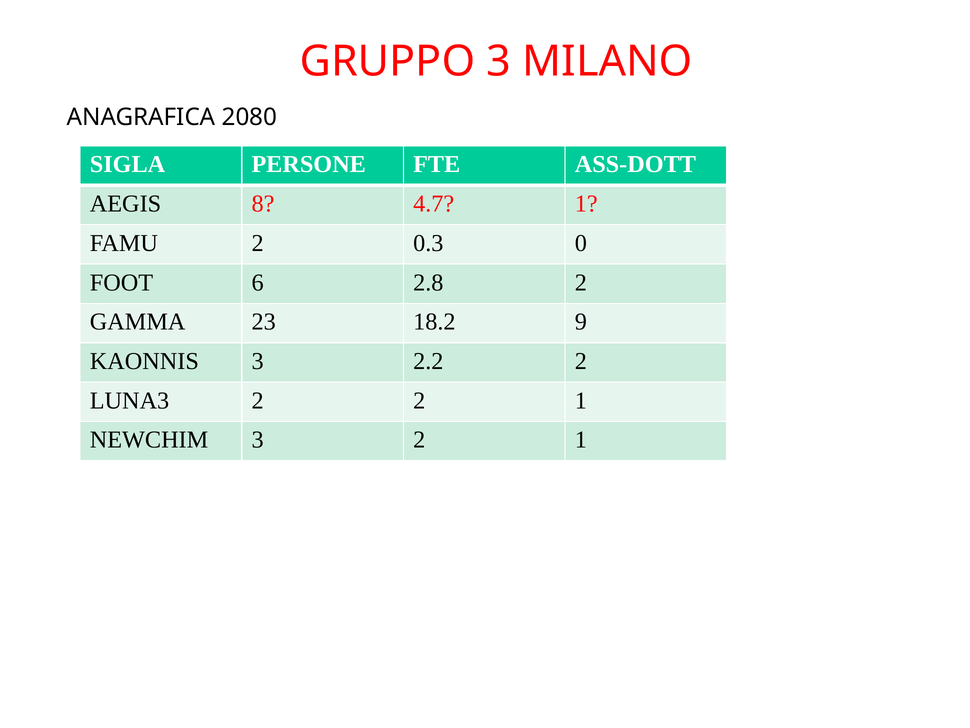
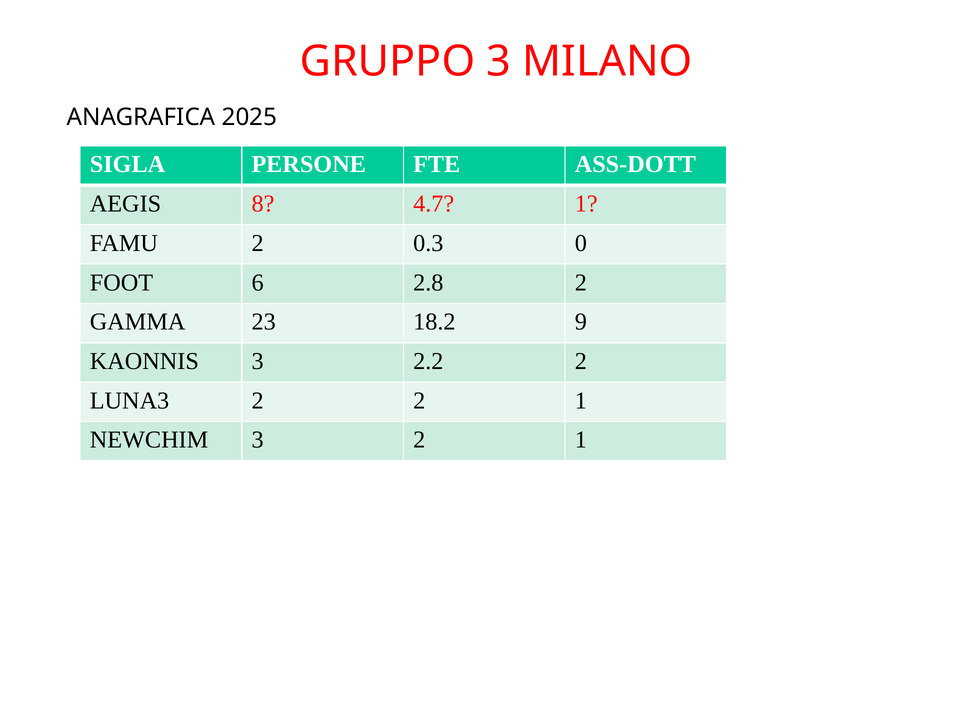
2080: 2080 -> 2025
